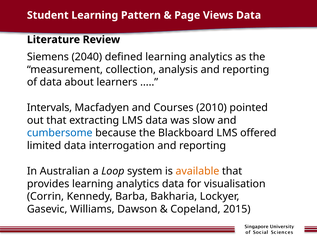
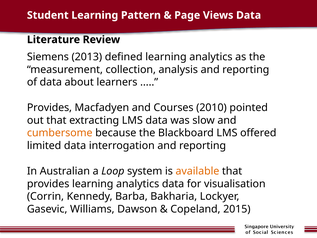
2040: 2040 -> 2013
Intervals at (49, 107): Intervals -> Provides
cumbersome colour: blue -> orange
